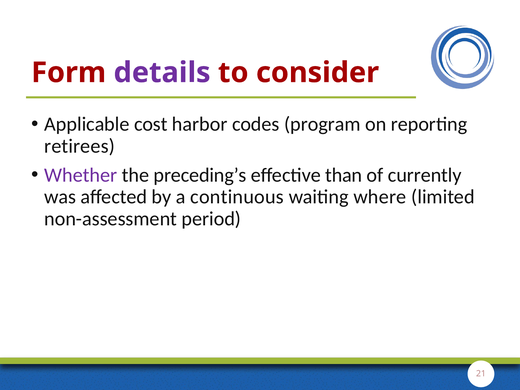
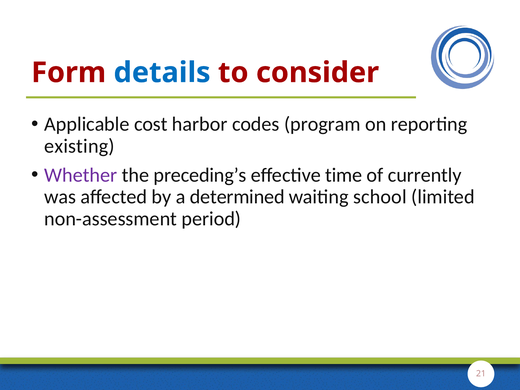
details colour: purple -> blue
retirees: retirees -> existing
than: than -> time
continuous: continuous -> determined
where: where -> school
